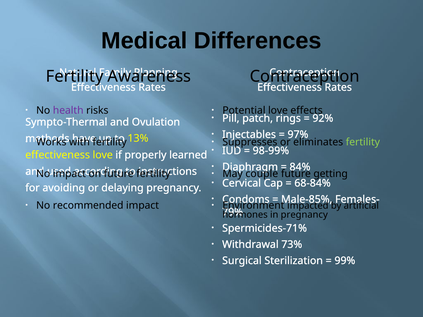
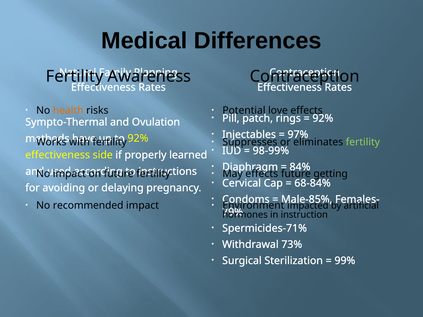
health colour: purple -> orange
13% at (138, 139): 13% -> 92%
effectiveness love: love -> side
May couple: couple -> effects
in pregnancy: pregnancy -> instruction
